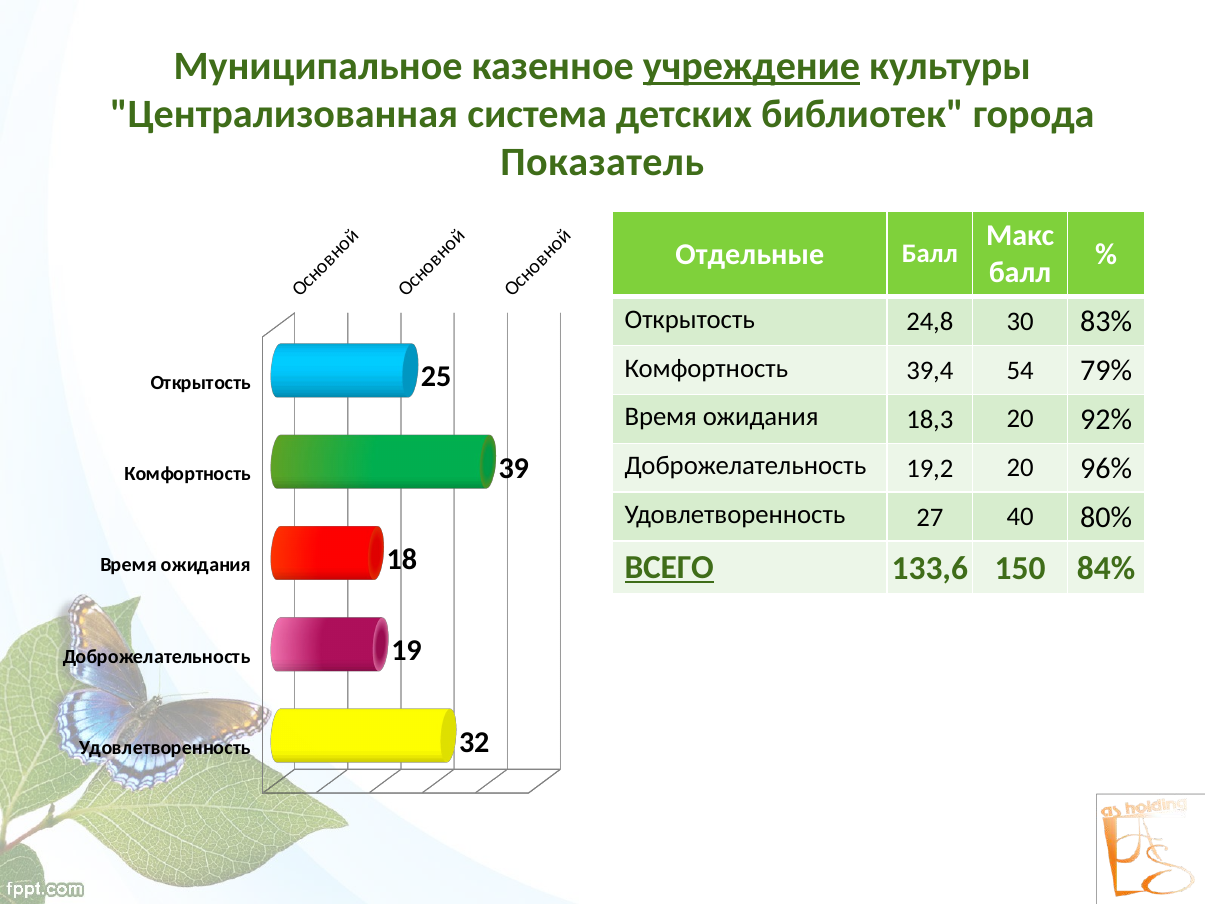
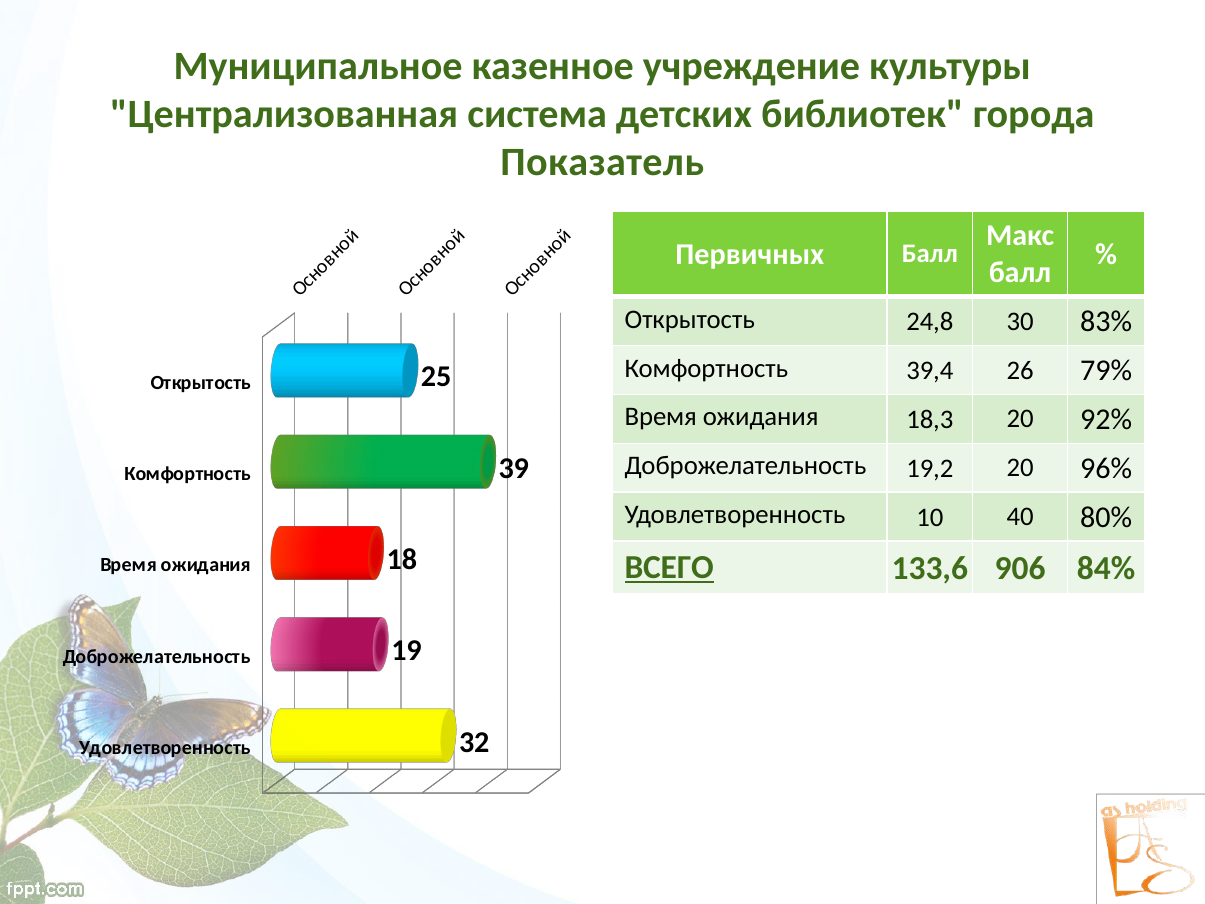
учреждение underline: present -> none
Отдельные: Отдельные -> Первичных
54: 54 -> 26
27: 27 -> 10
150: 150 -> 906
